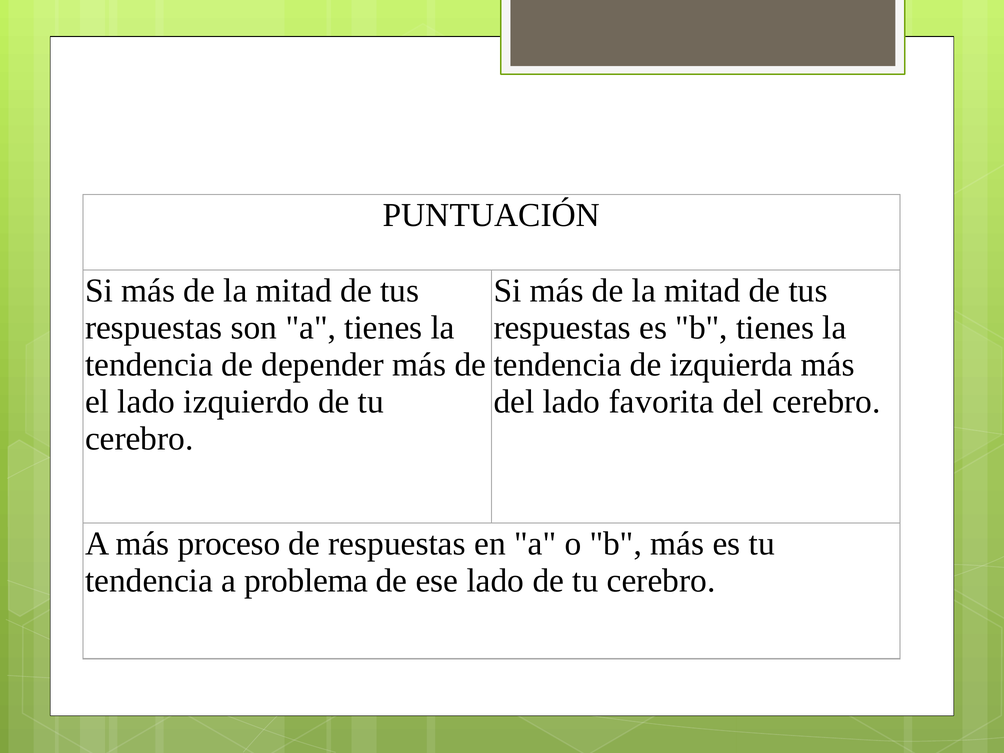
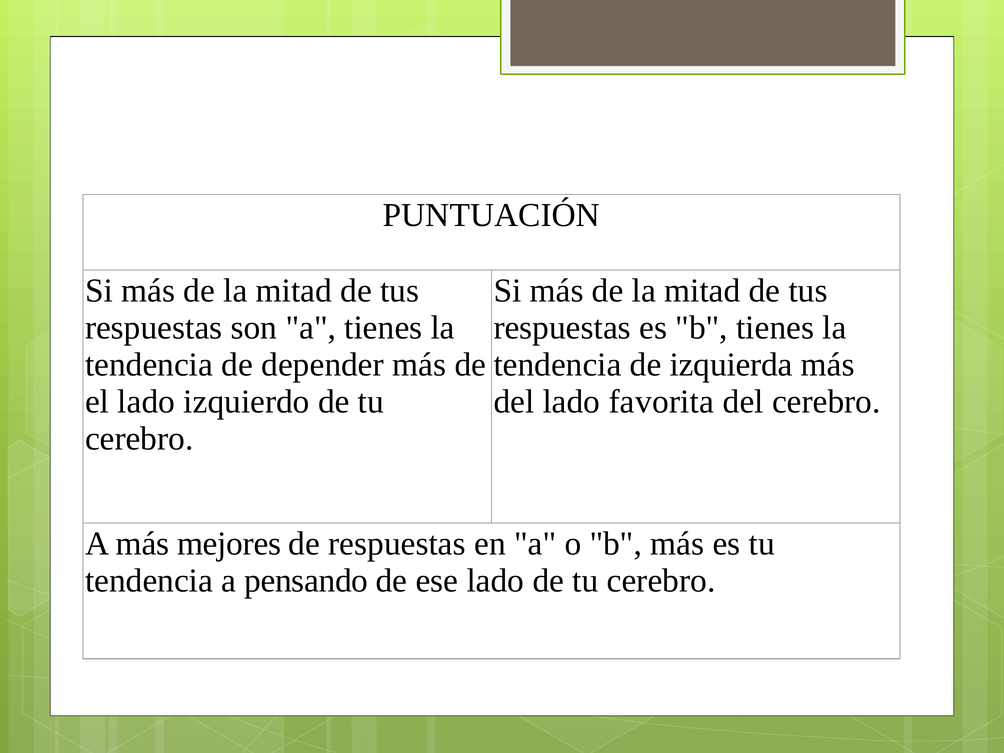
proceso: proceso -> mejores
problema: problema -> pensando
